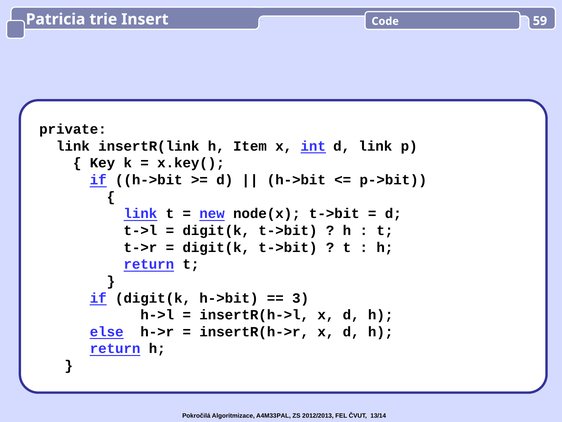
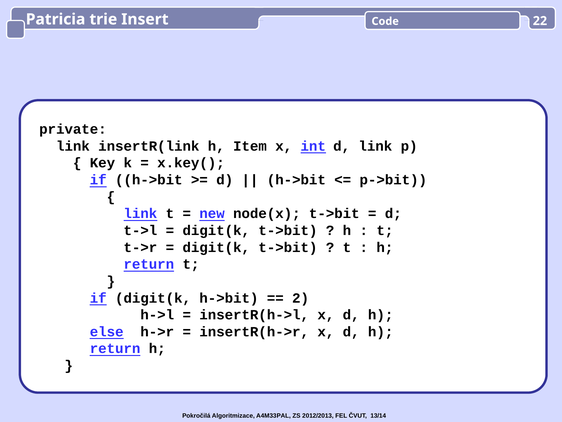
59: 59 -> 22
3: 3 -> 2
